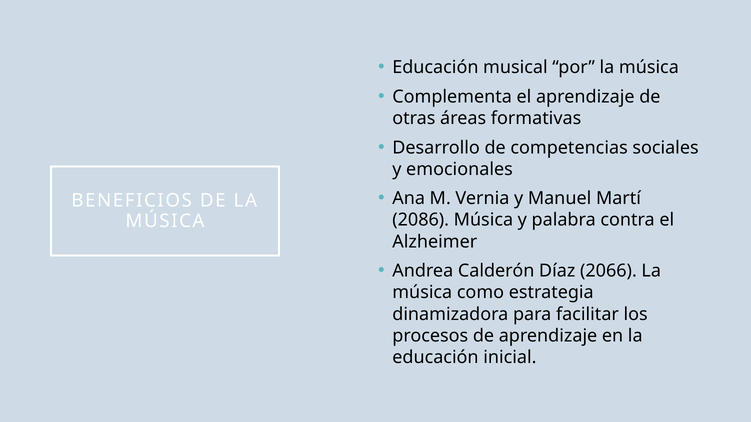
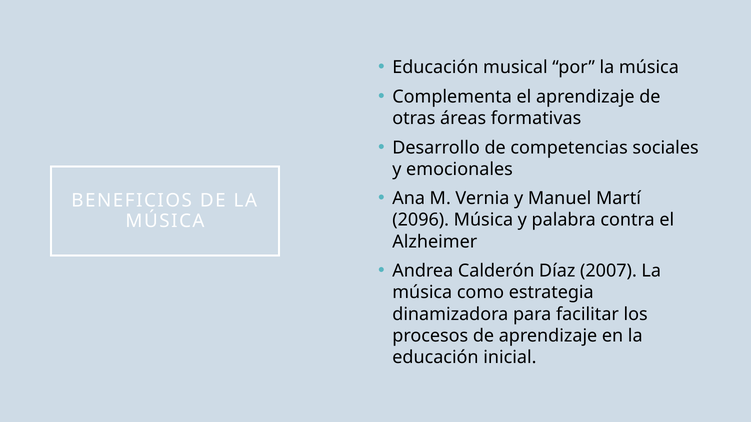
2086: 2086 -> 2096
2066: 2066 -> 2007
